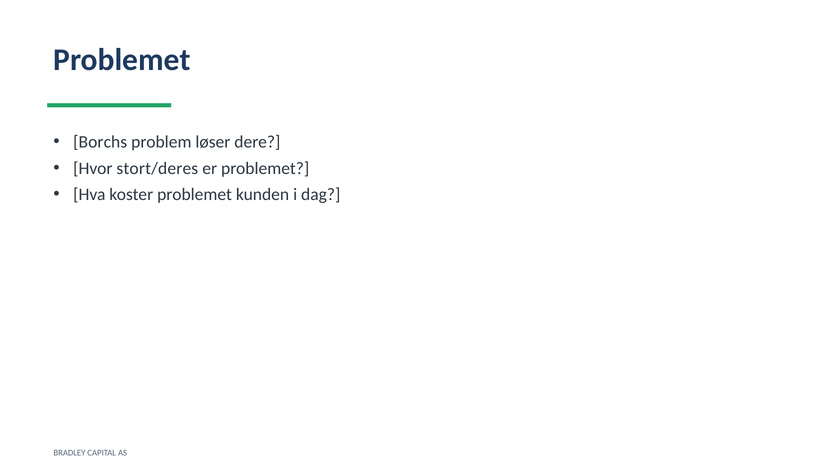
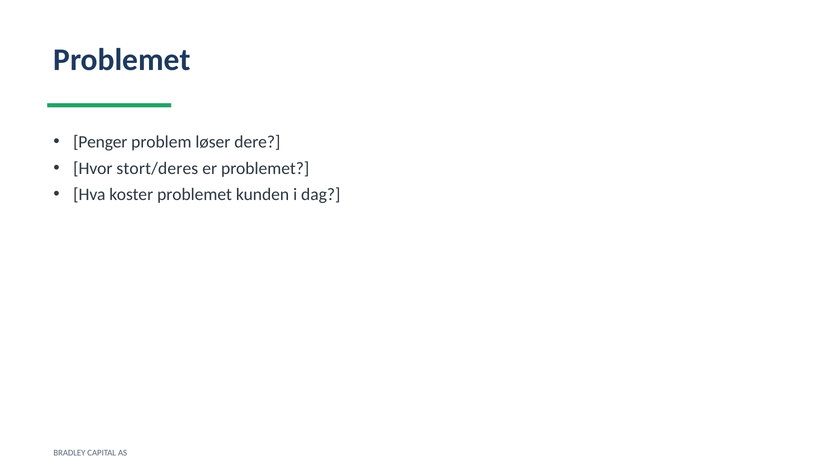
Borchs: Borchs -> Penger
